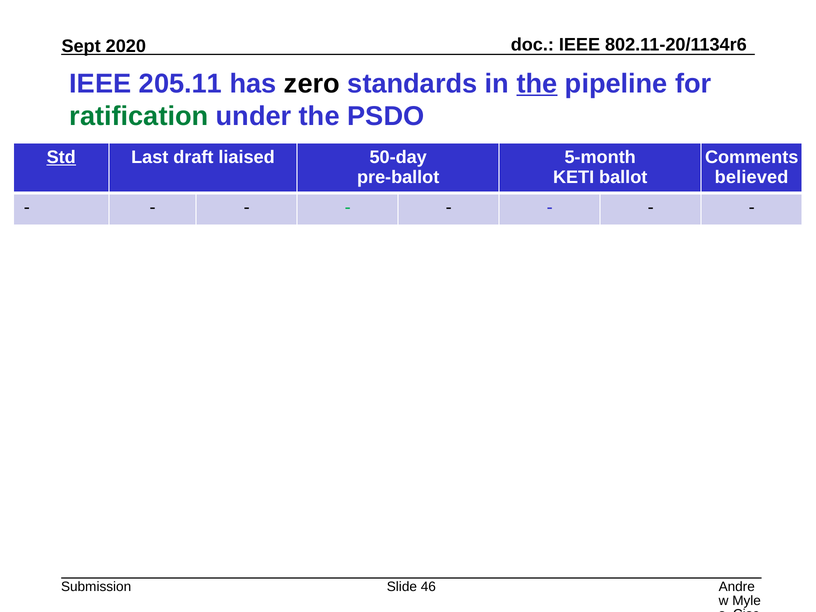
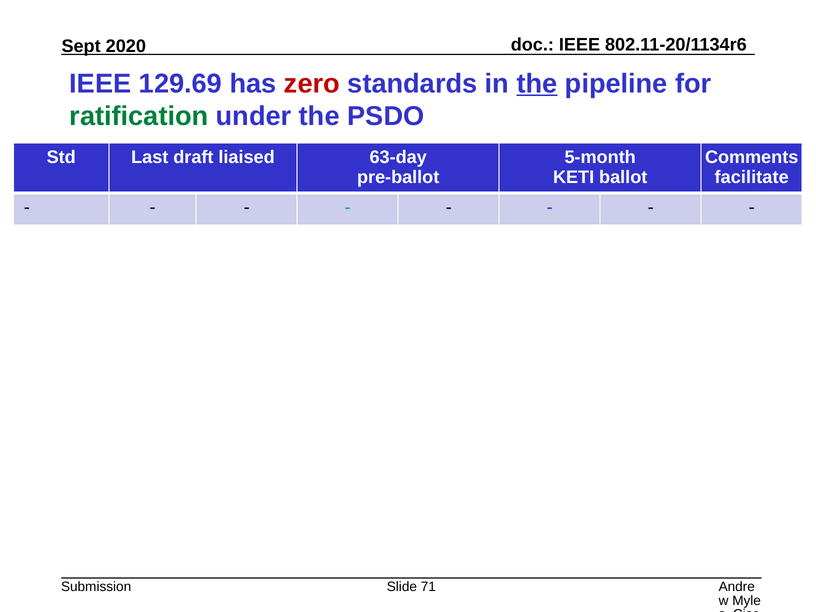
205.11: 205.11 -> 129.69
zero colour: black -> red
Std underline: present -> none
50-day: 50-day -> 63-day
believed: believed -> facilitate
46: 46 -> 71
